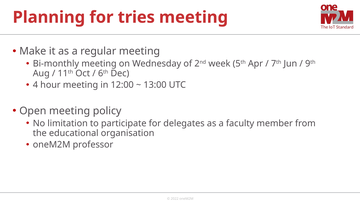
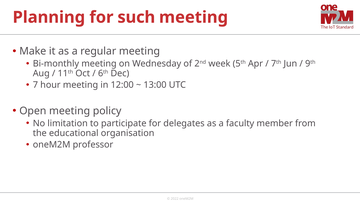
tries: tries -> such
4: 4 -> 7
